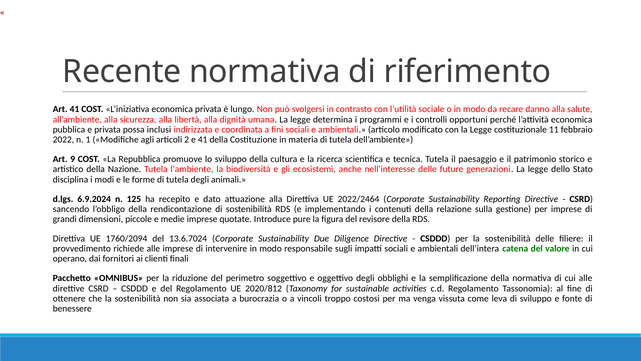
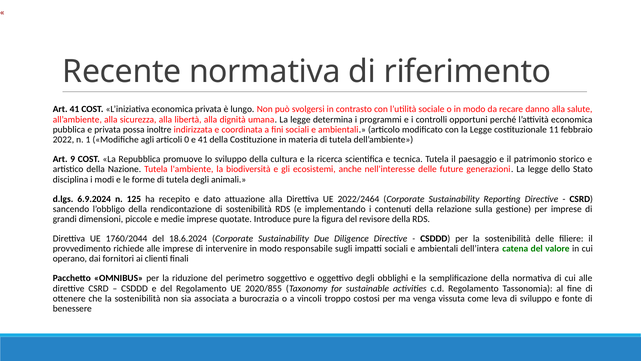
inclusi: inclusi -> inoltre
2: 2 -> 0
1760/2094: 1760/2094 -> 1760/2044
13.6.7024: 13.6.7024 -> 18.6.2024
2020/812: 2020/812 -> 2020/855
